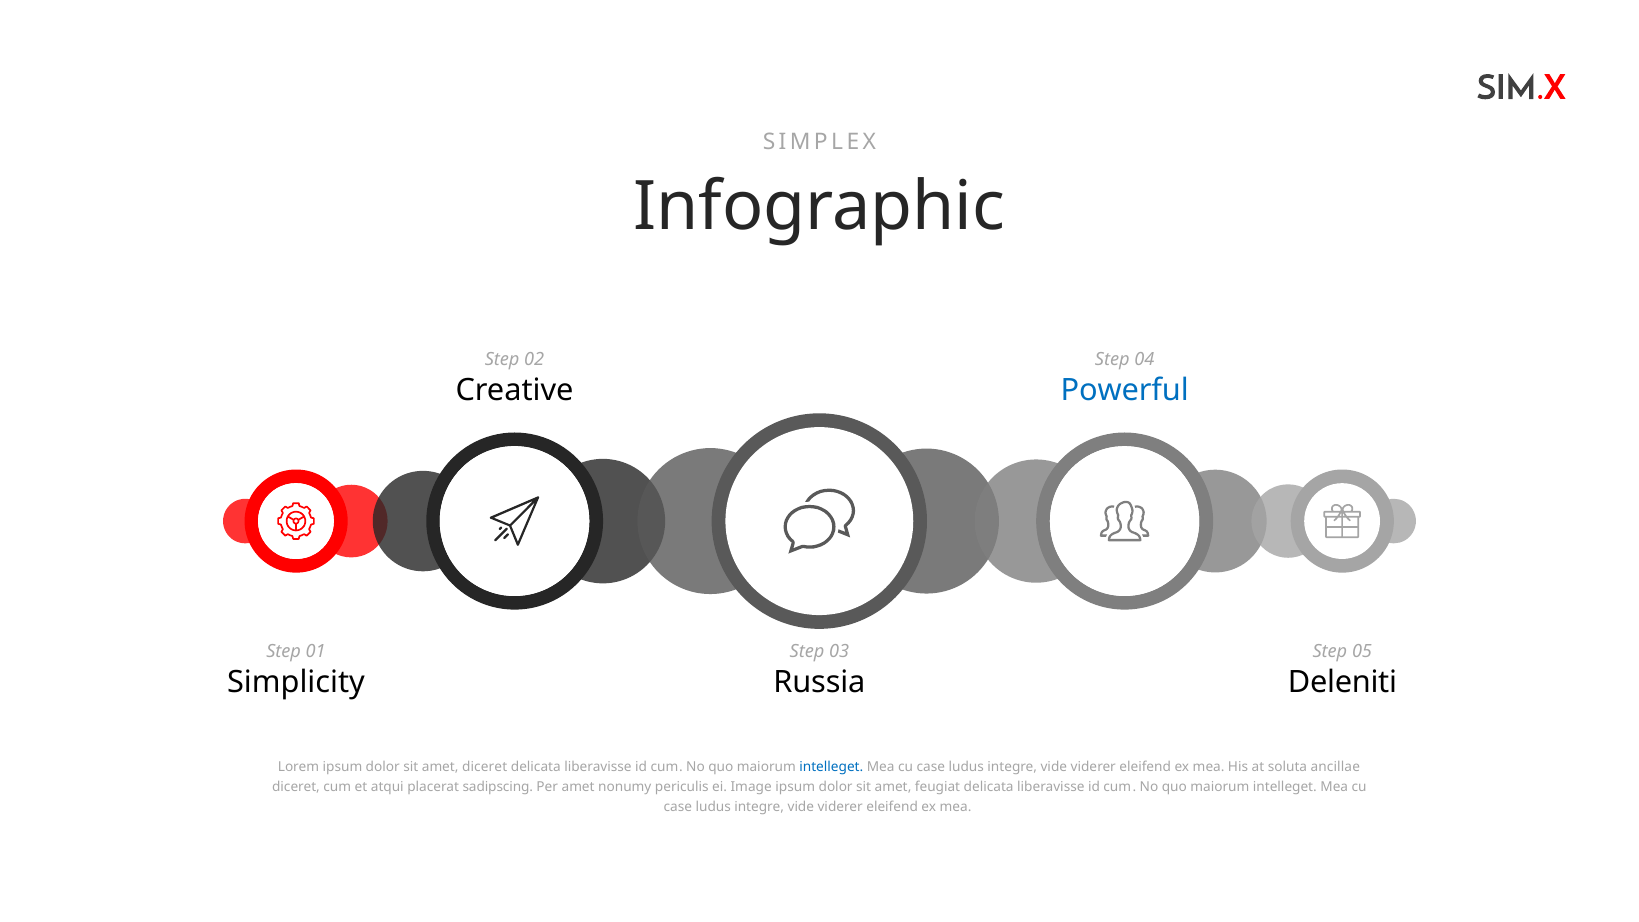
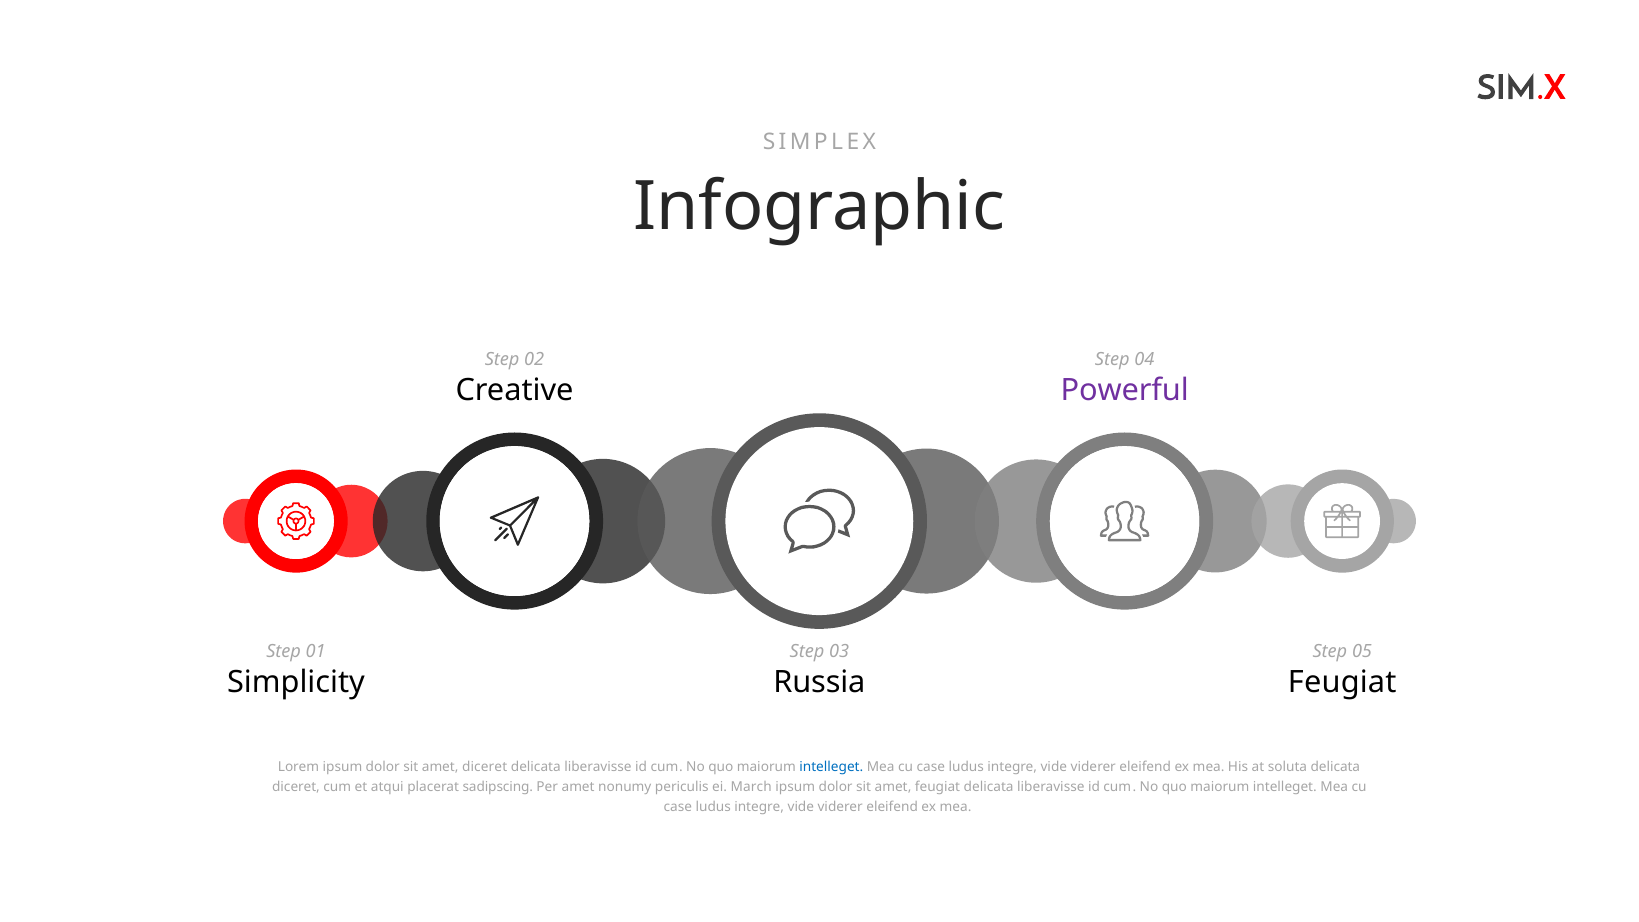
Powerful colour: blue -> purple
Deleniti at (1342, 682): Deleniti -> Feugiat
soluta ancillae: ancillae -> delicata
Image: Image -> March
